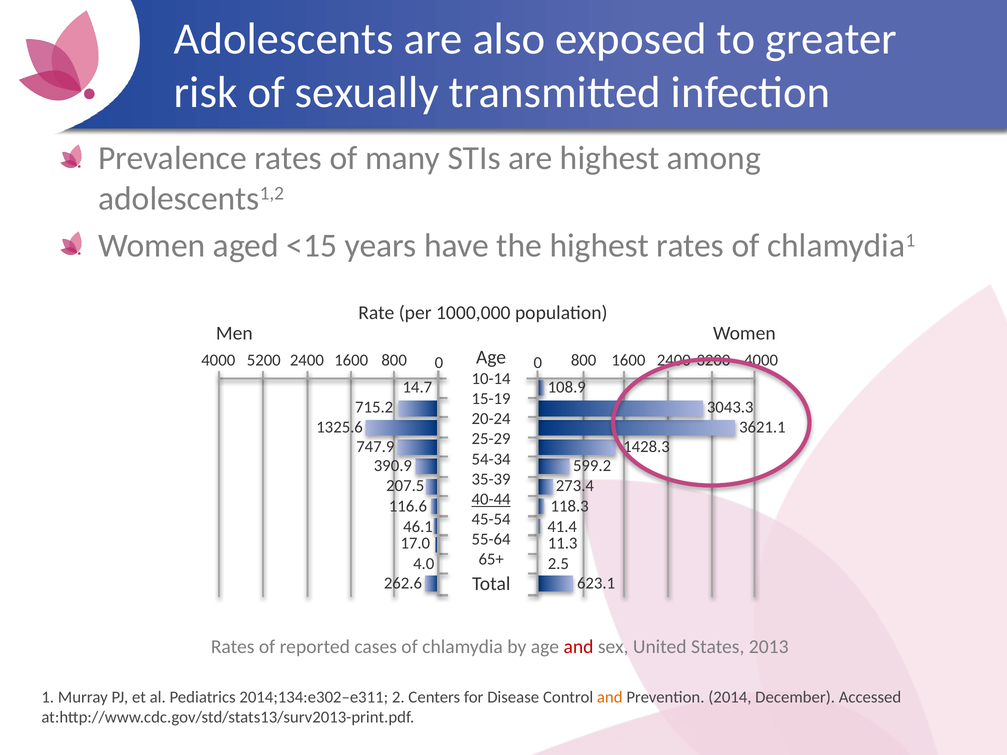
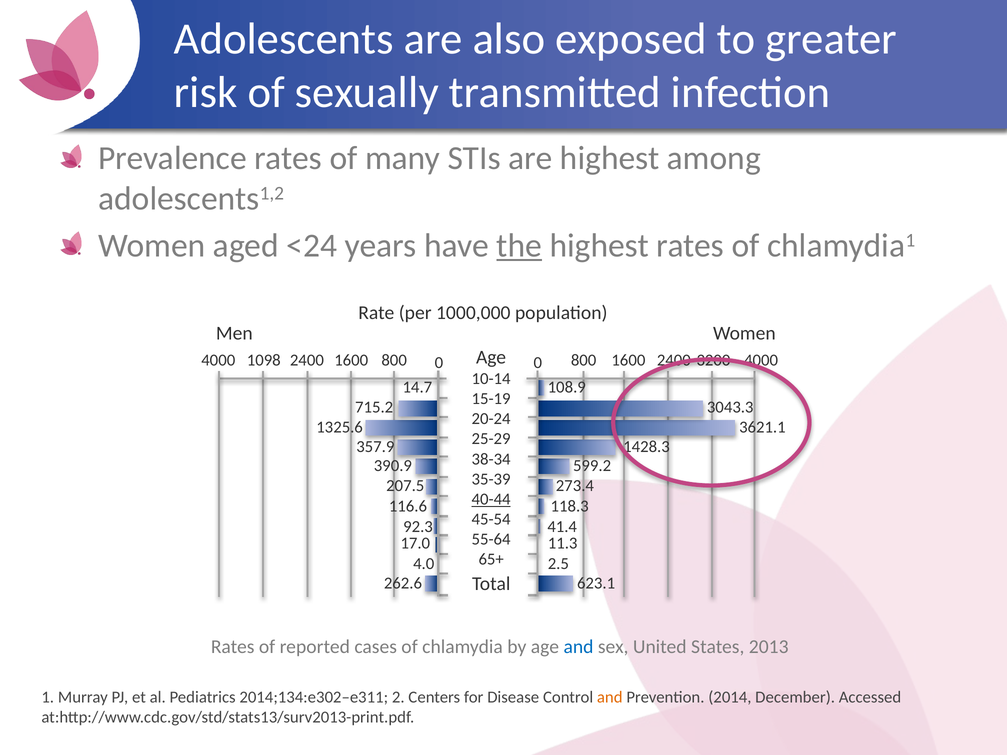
<15: <15 -> <24
the underline: none -> present
5200: 5200 -> 1098
747.9: 747.9 -> 357.9
54-34: 54-34 -> 38-34
46.1: 46.1 -> 92.3
and at (578, 647) colour: red -> blue
